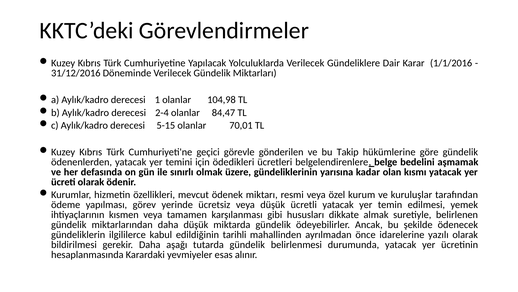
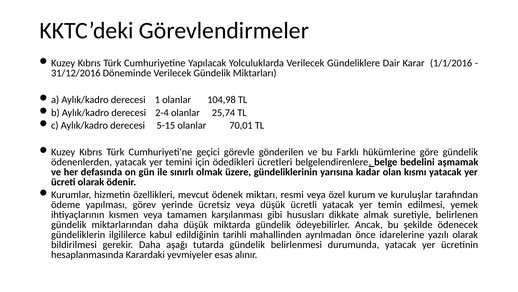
84,47: 84,47 -> 25,74
Takip: Takip -> Farklı
